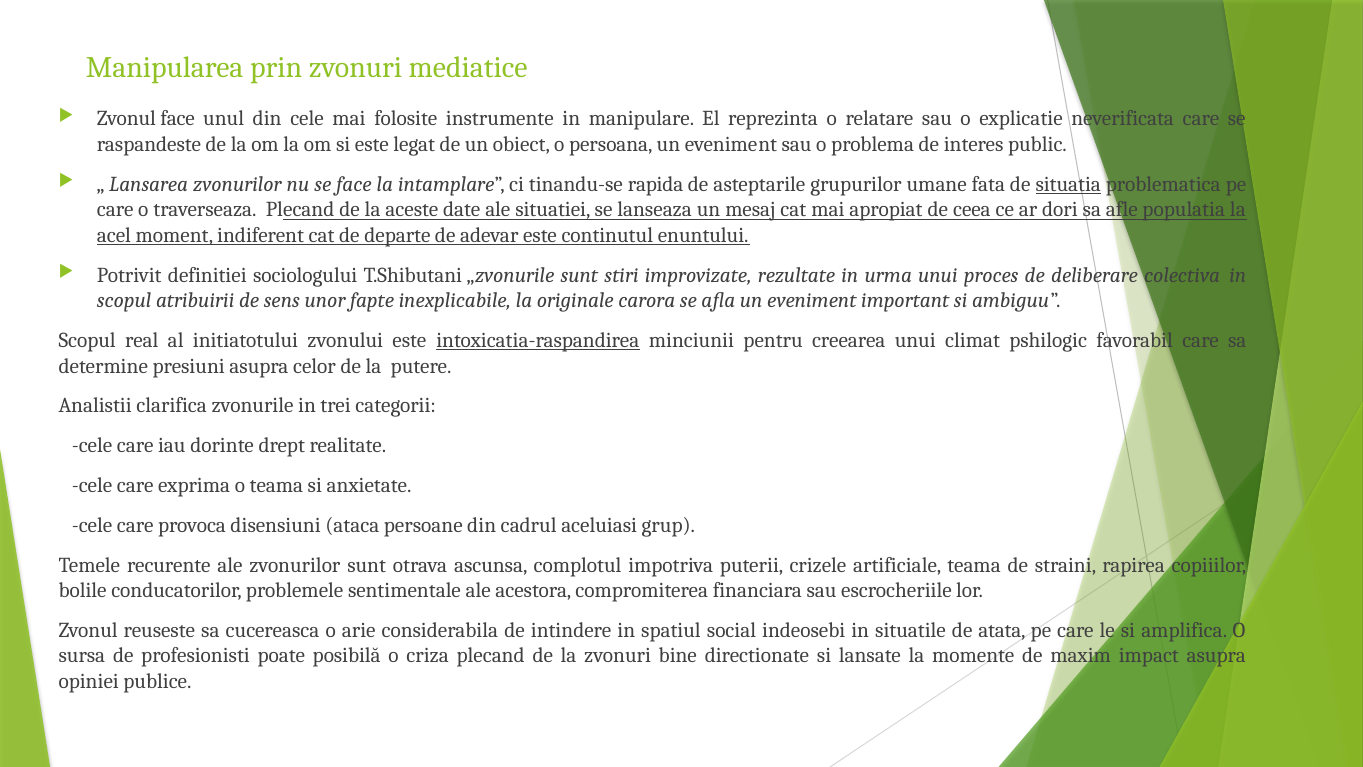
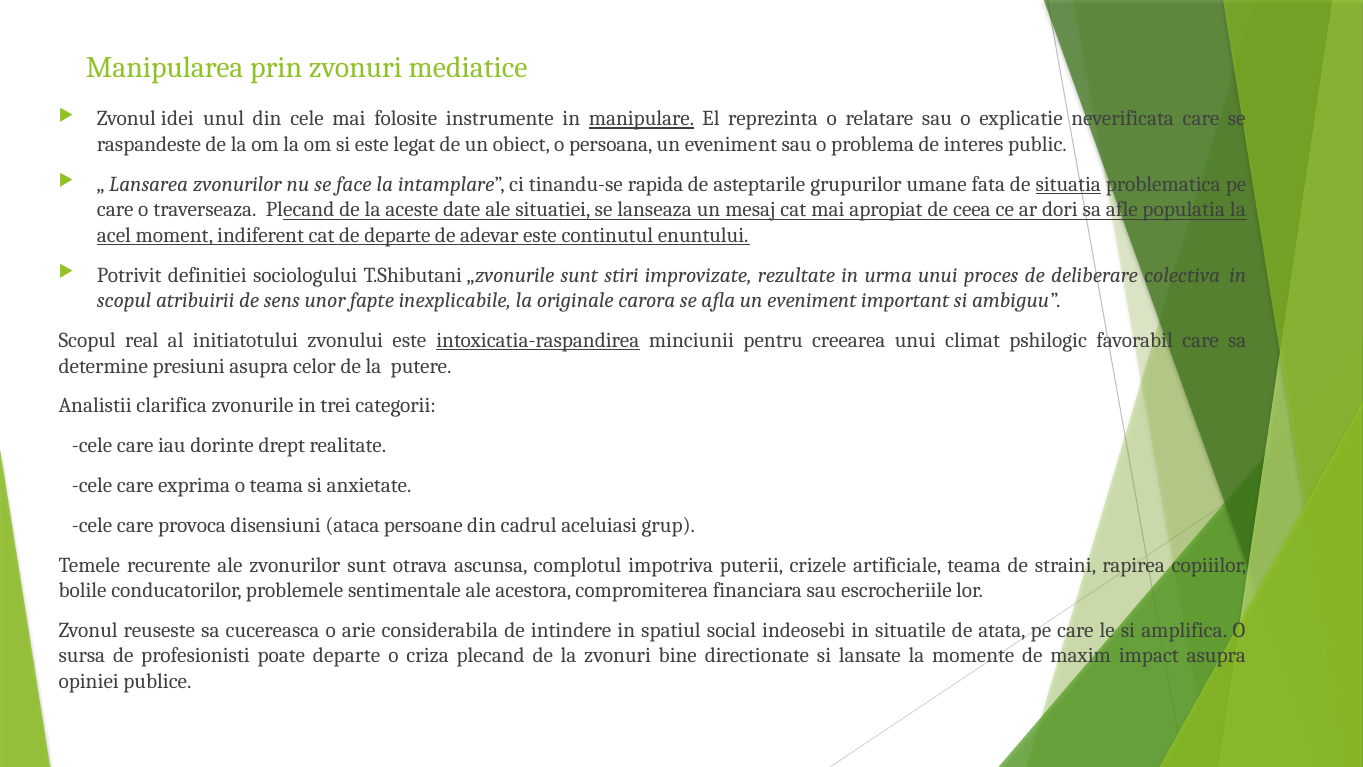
Zvonul face: face -> idei
manipulare underline: none -> present
poate posibilă: posibilă -> departe
